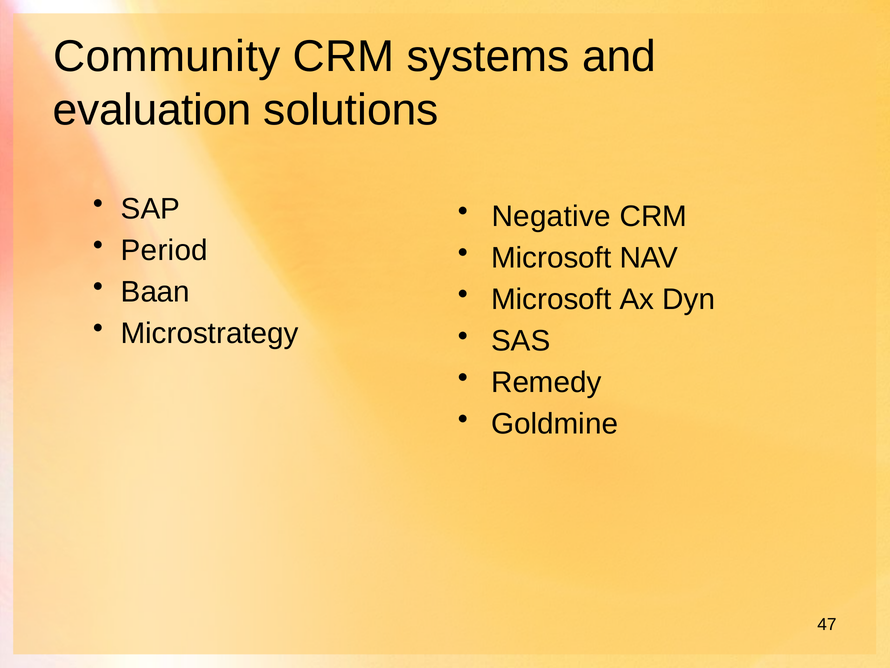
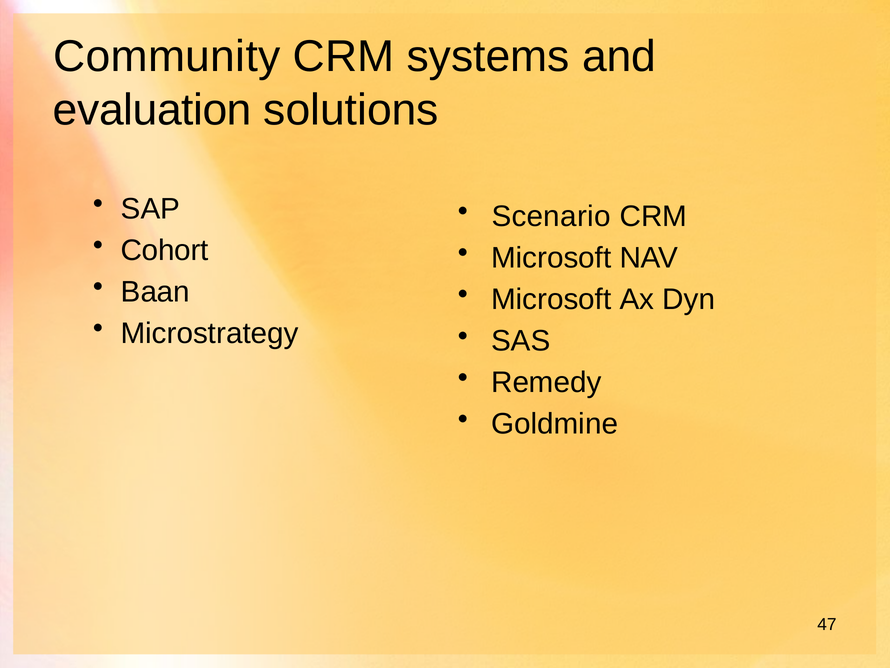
Negative: Negative -> Scenario
Period: Period -> Cohort
